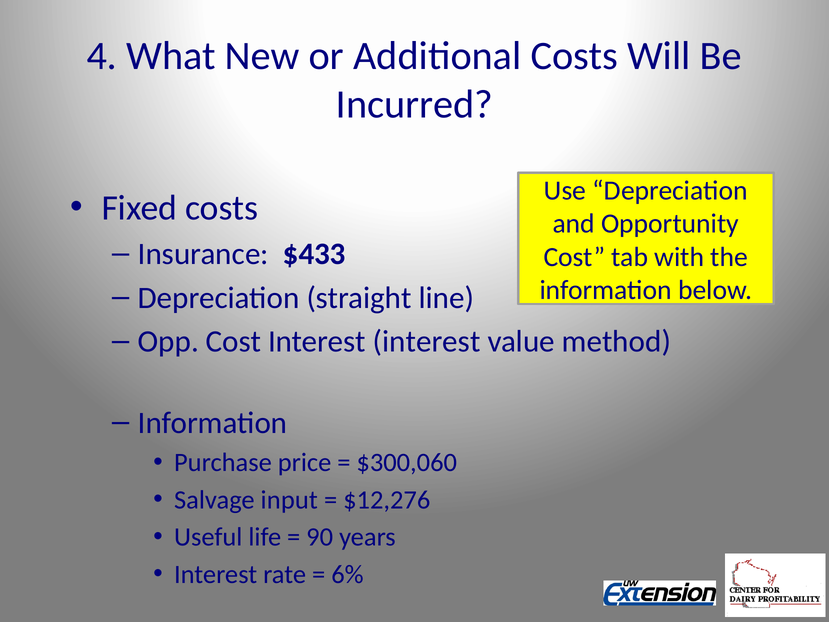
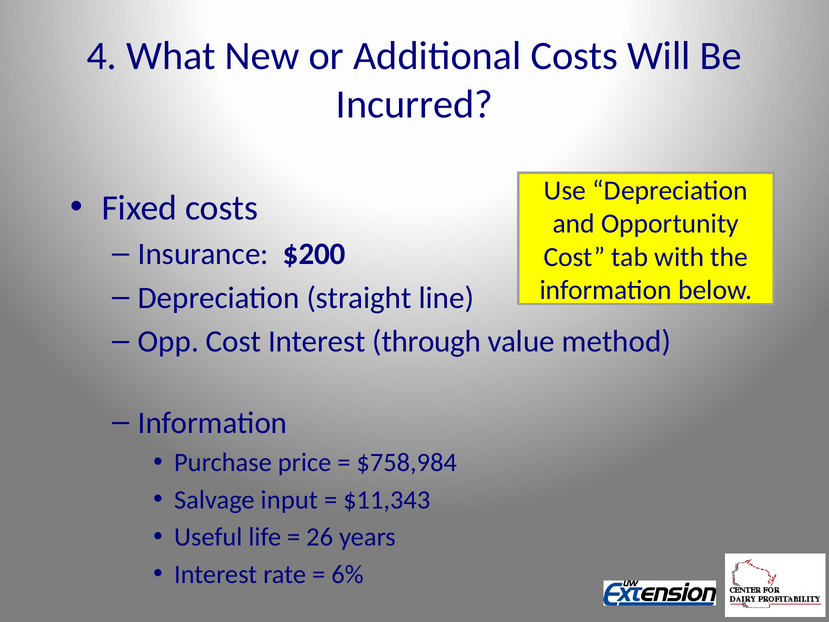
$433: $433 -> $200
Interest interest: interest -> through
$300,060: $300,060 -> $758,984
$12,276: $12,276 -> $11,343
90: 90 -> 26
